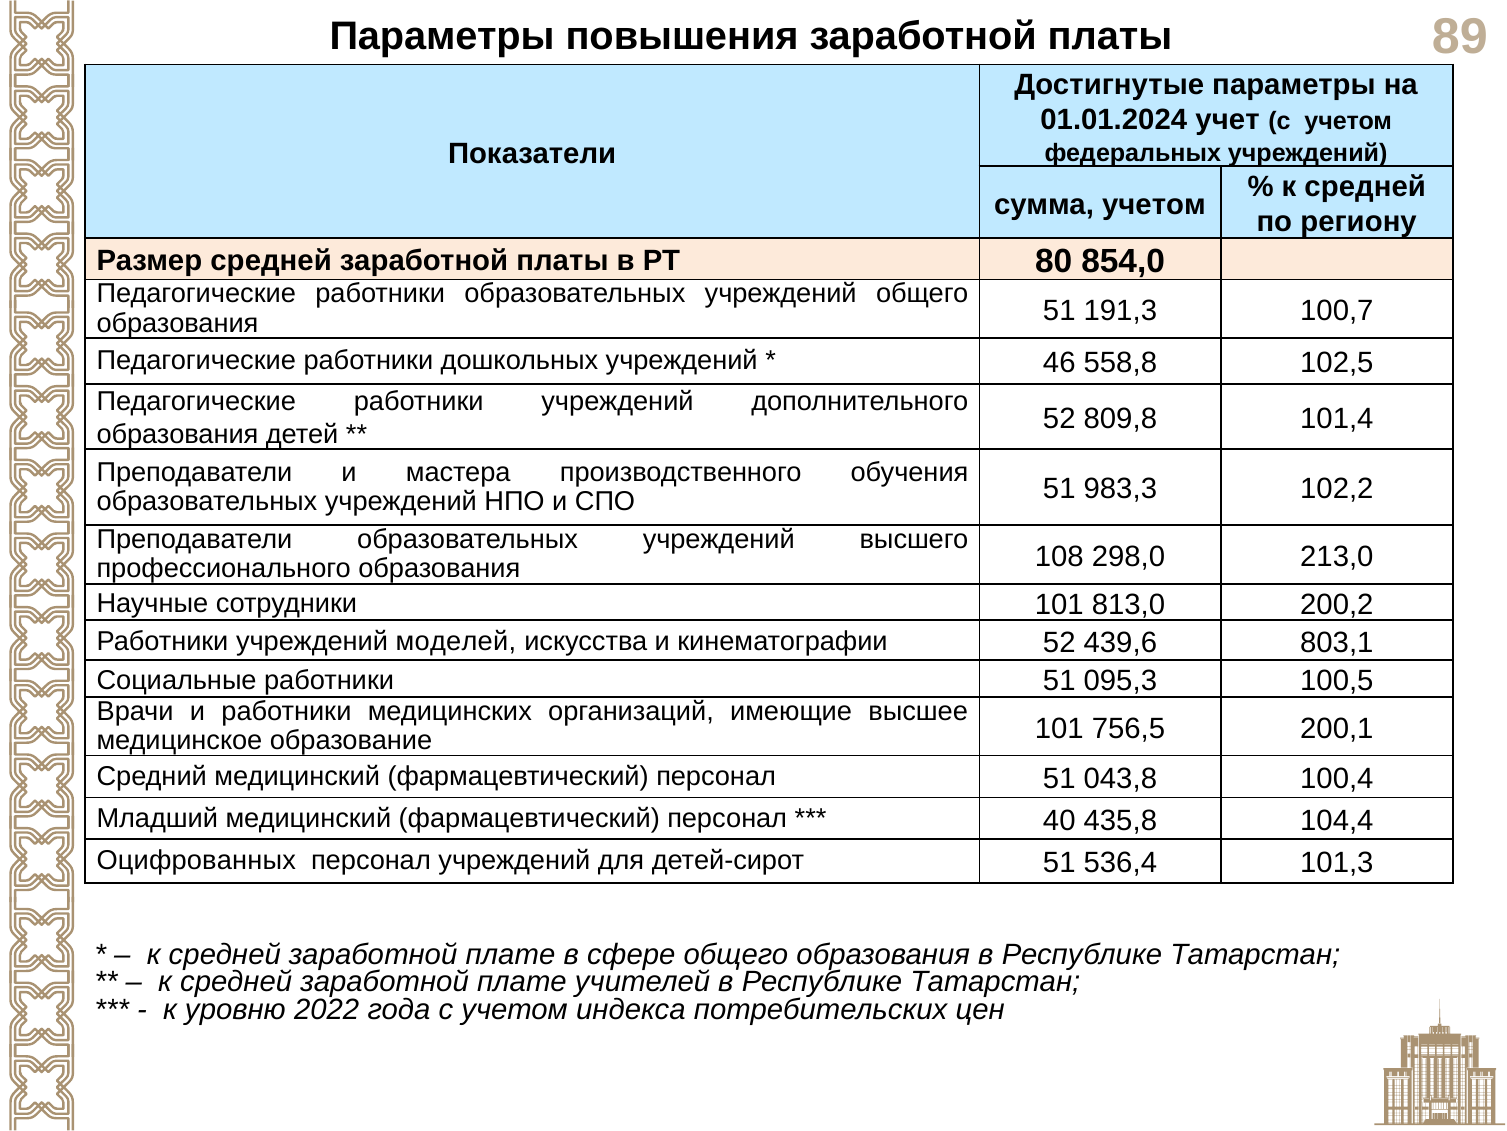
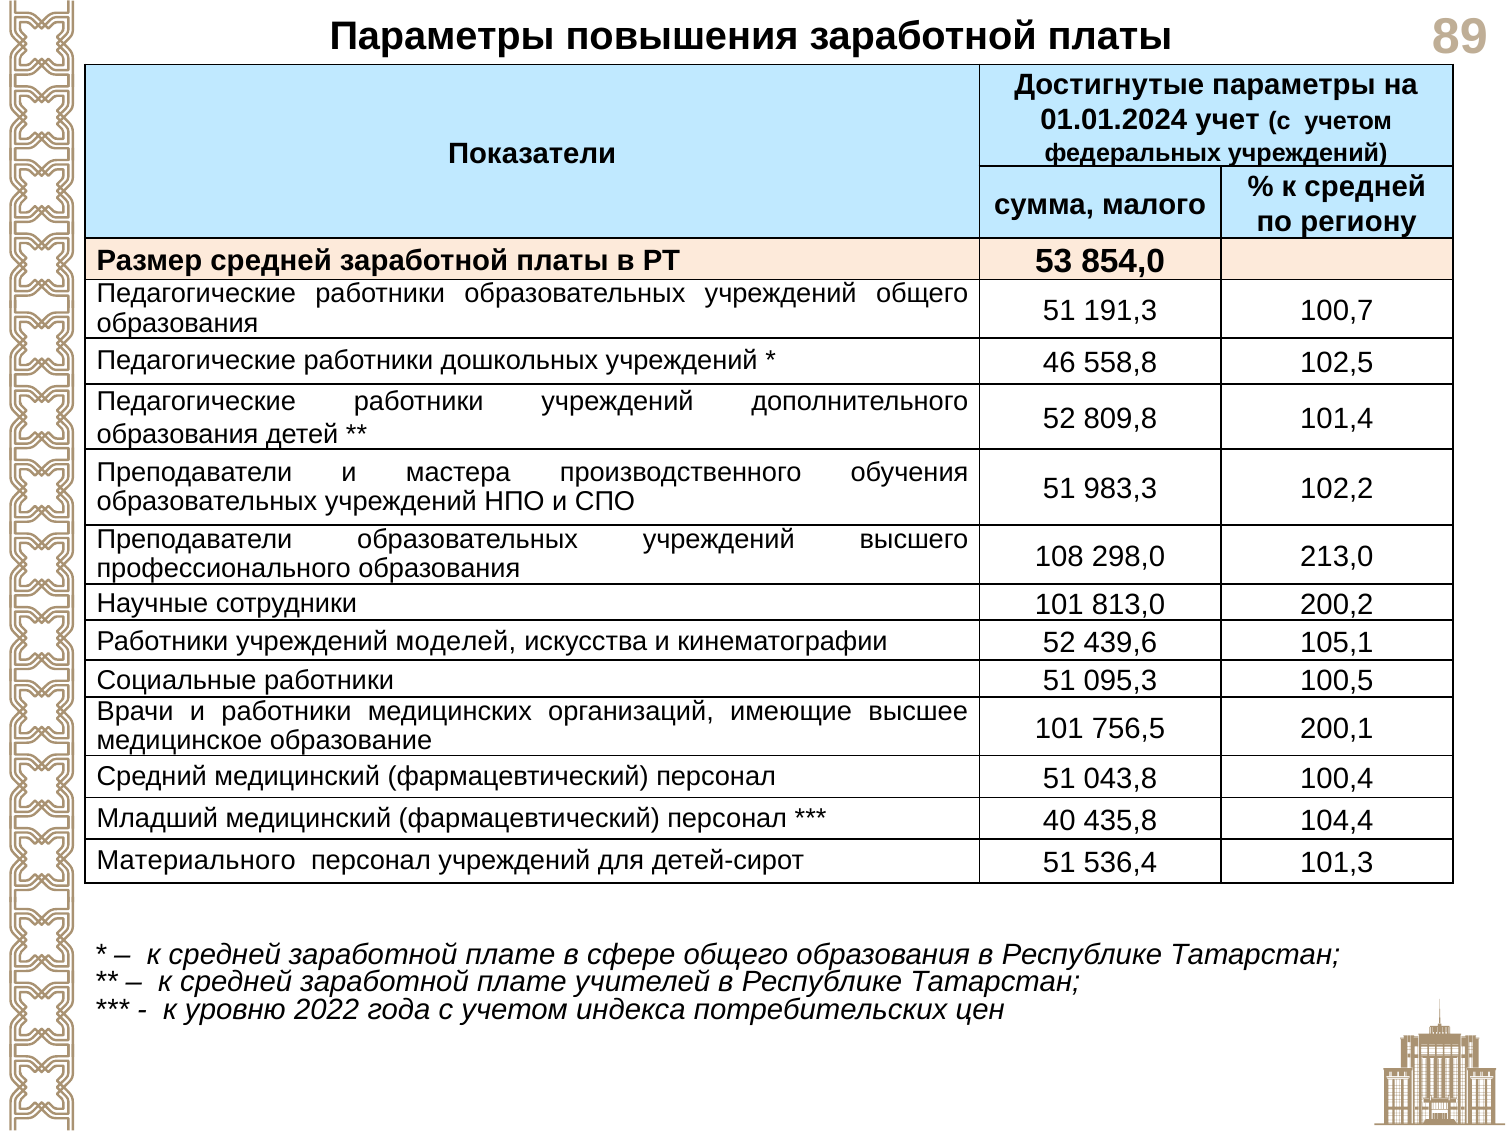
сумма учетом: учетом -> малого
80: 80 -> 53
803,1: 803,1 -> 105,1
Оцифрованных: Оцифрованных -> Материального
